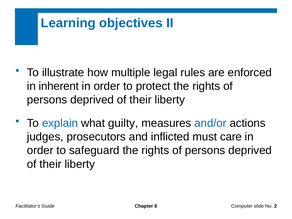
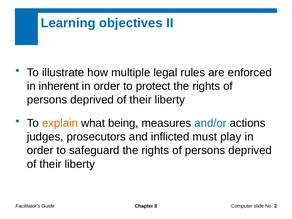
explain colour: blue -> orange
guilty: guilty -> being
care: care -> play
